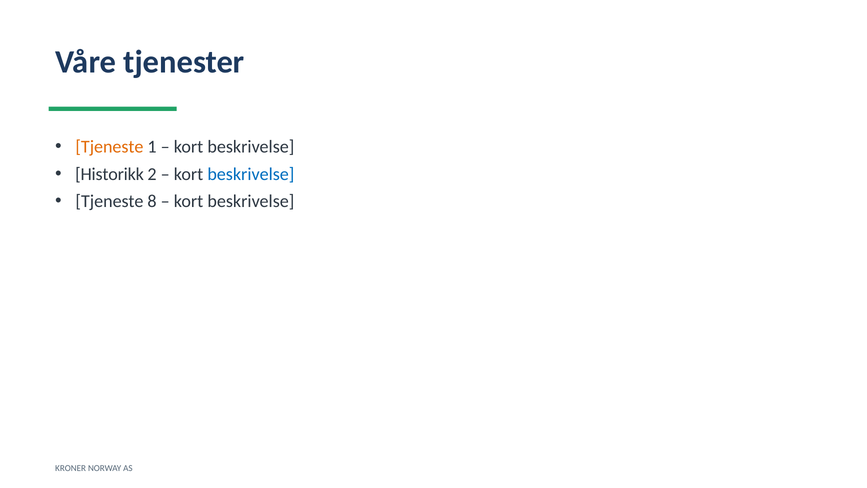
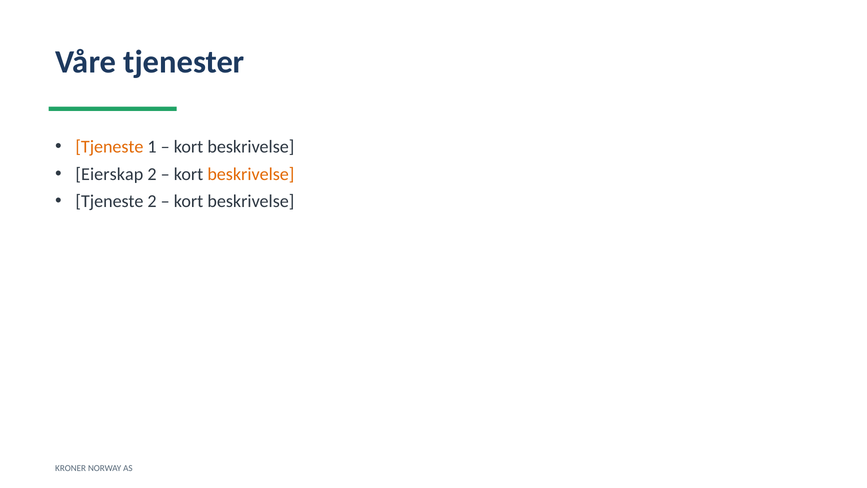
Historikk: Historikk -> Eierskap
beskrivelse at (251, 174) colour: blue -> orange
Tjeneste 8: 8 -> 2
